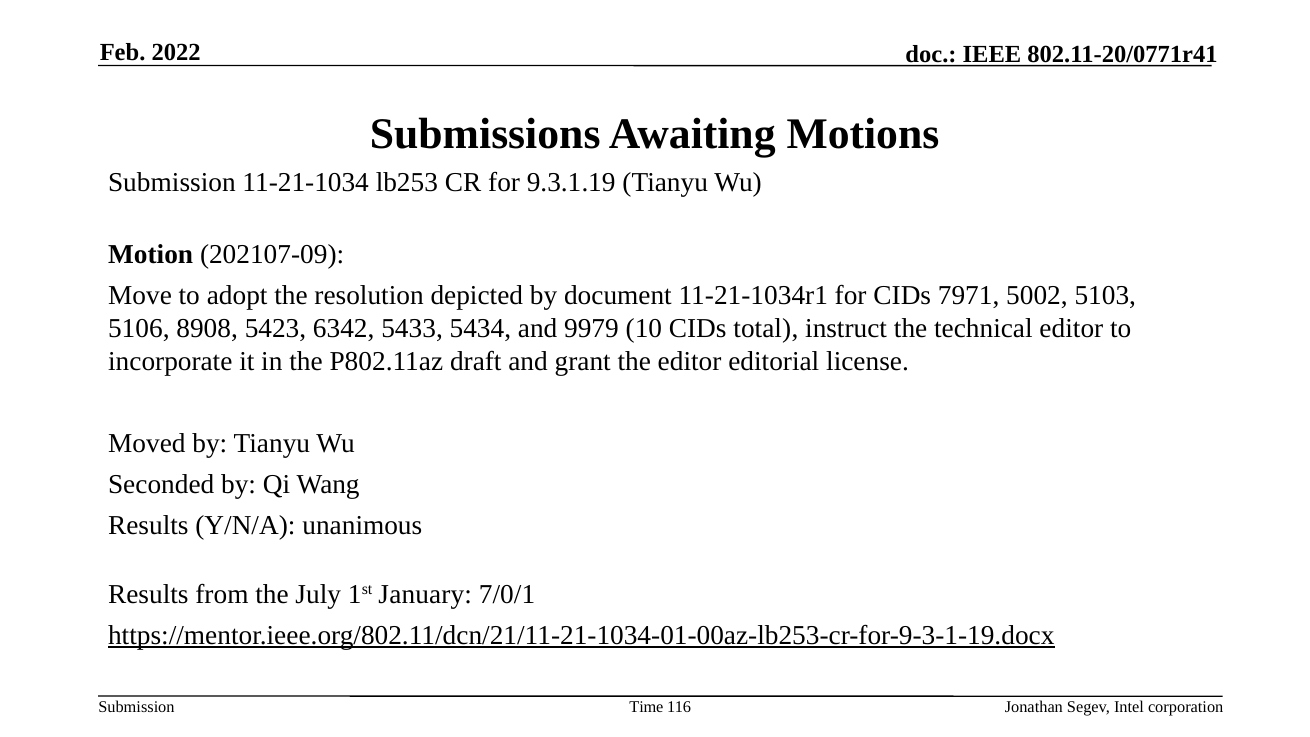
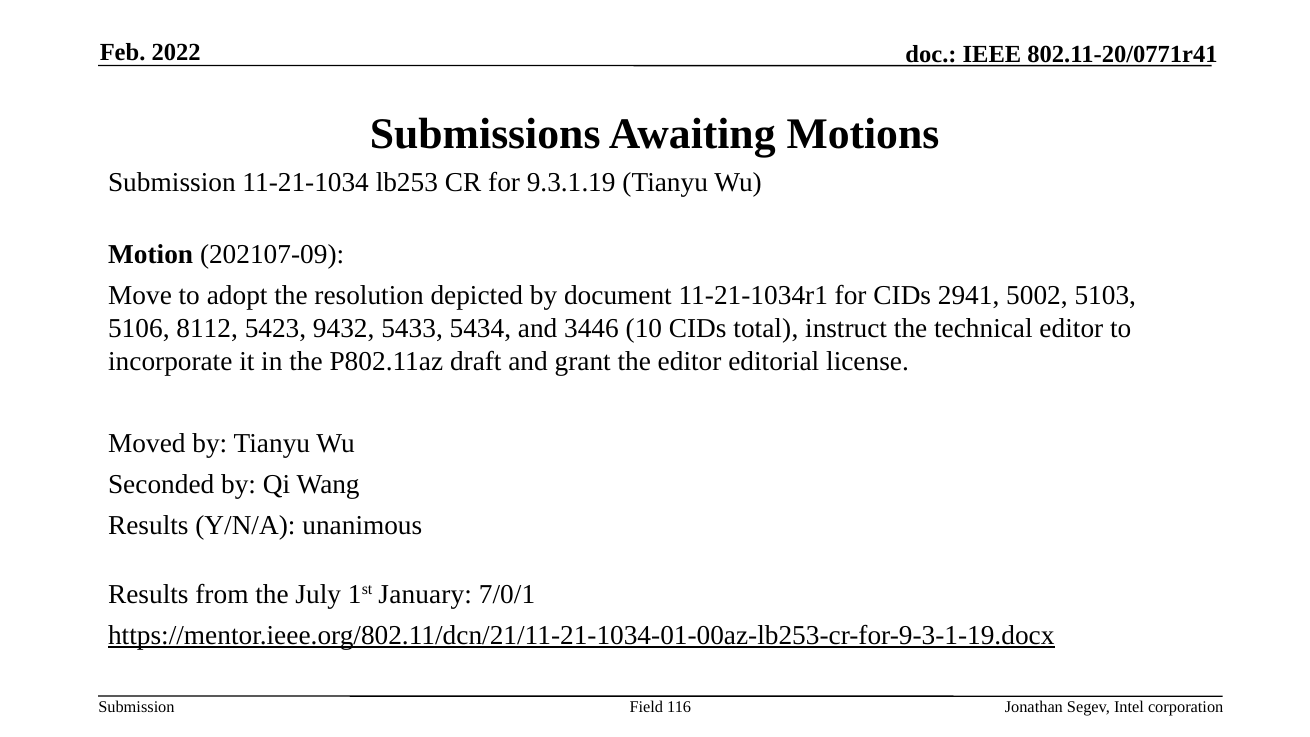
7971: 7971 -> 2941
8908: 8908 -> 8112
6342: 6342 -> 9432
9979: 9979 -> 3446
Time: Time -> Field
